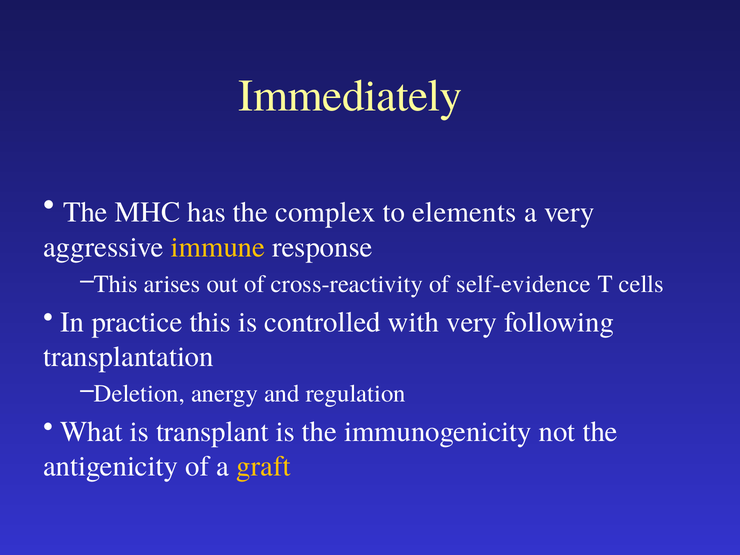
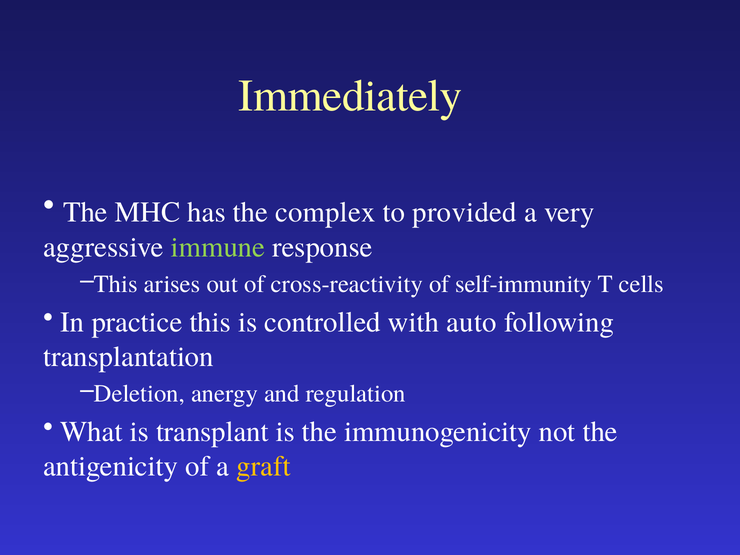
elements: elements -> provided
immune colour: yellow -> light green
self-evidence: self-evidence -> self-immunity
with very: very -> auto
